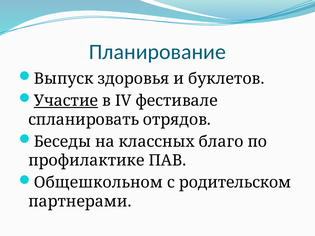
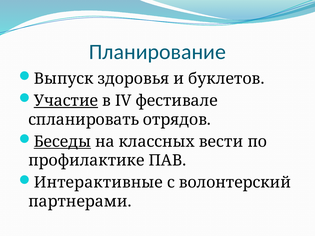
Беседы underline: none -> present
благо: благо -> вести
Общешкольном: Общешкольном -> Интерактивные
родительском: родительском -> волонтерский
